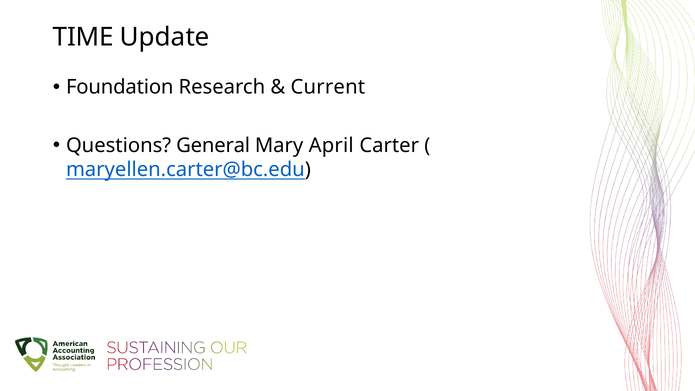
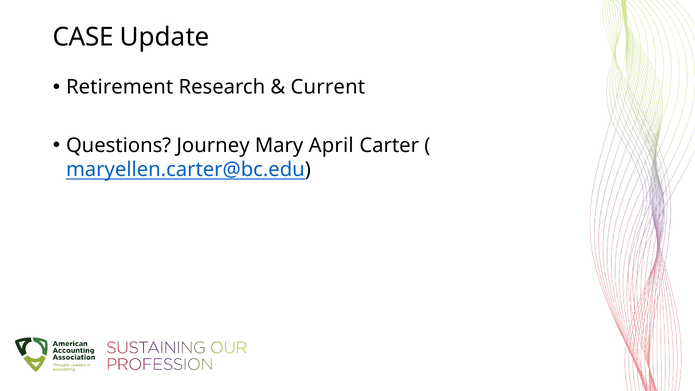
TIME: TIME -> CASE
Foundation: Foundation -> Retirement
General: General -> Journey
